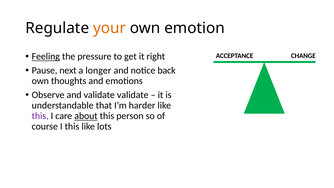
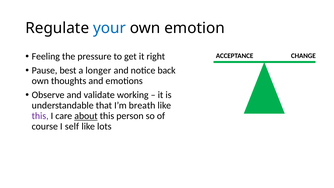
your colour: orange -> blue
Feeling underline: present -> none
next: next -> best
validate validate: validate -> working
harder: harder -> breath
I this: this -> self
